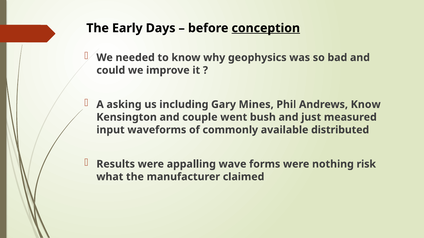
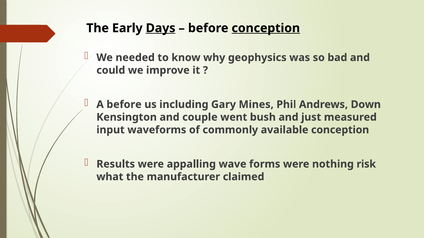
Days underline: none -> present
A asking: asking -> before
Andrews Know: Know -> Down
available distributed: distributed -> conception
